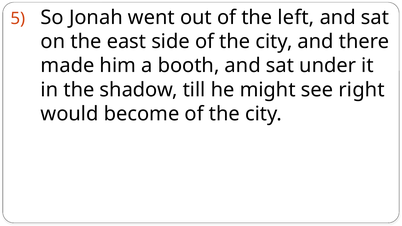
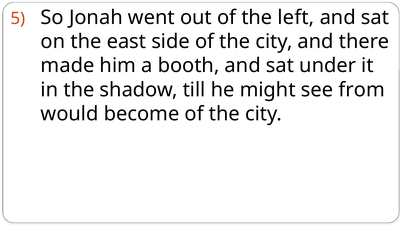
right: right -> from
